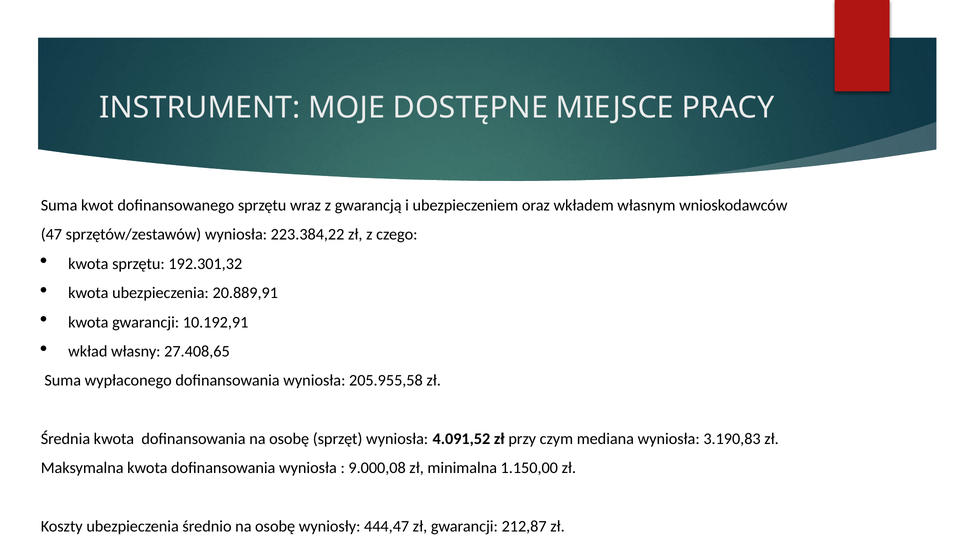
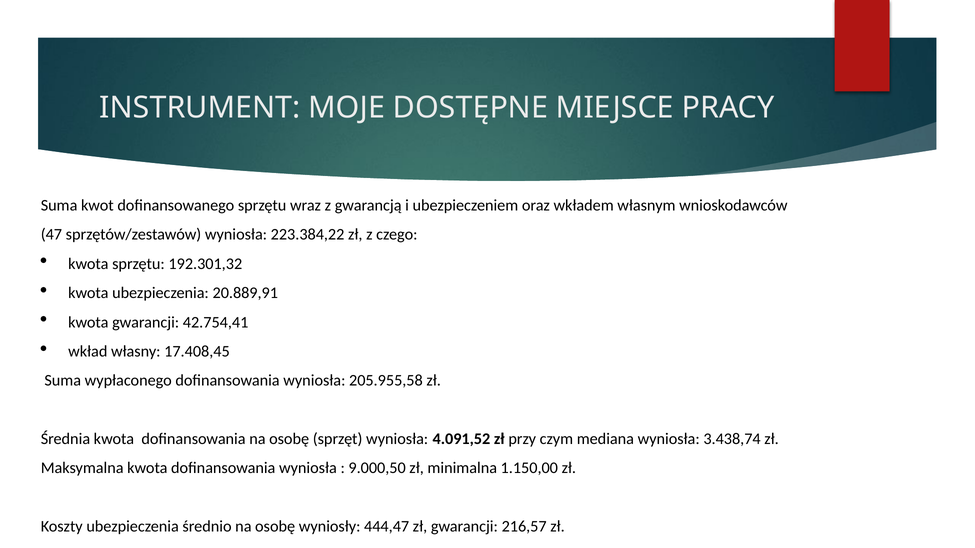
10.192,91: 10.192,91 -> 42.754,41
27.408,65: 27.408,65 -> 17.408,45
3.190,83: 3.190,83 -> 3.438,74
9.000,08: 9.000,08 -> 9.000,50
212,87: 212,87 -> 216,57
